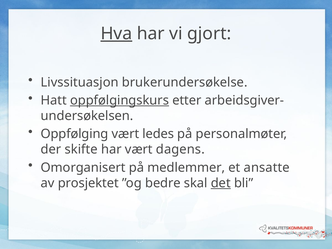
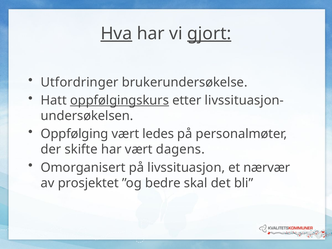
gjort underline: none -> present
Livssituasjon: Livssituasjon -> Utfordringer
arbeidsgiver-: arbeidsgiver- -> livssituasjon-
medlemmer: medlemmer -> livssituasjon
ansatte: ansatte -> nærvær
det underline: present -> none
